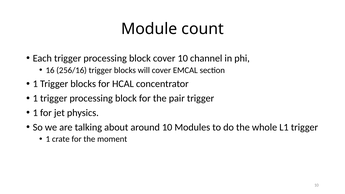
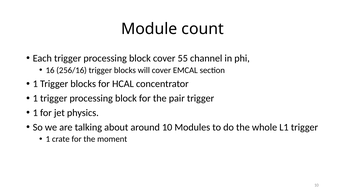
cover 10: 10 -> 55
